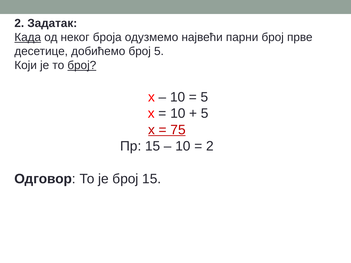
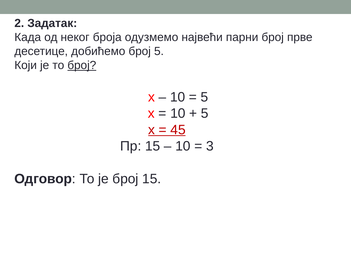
Када underline: present -> none
75: 75 -> 45
2 at (210, 146): 2 -> 3
